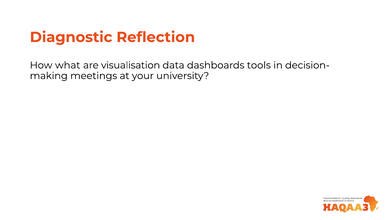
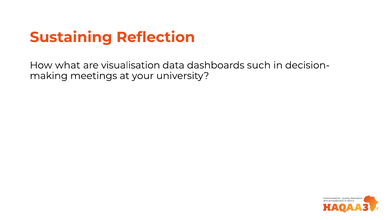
Diagnostic: Diagnostic -> Sustaining
tools: tools -> such
